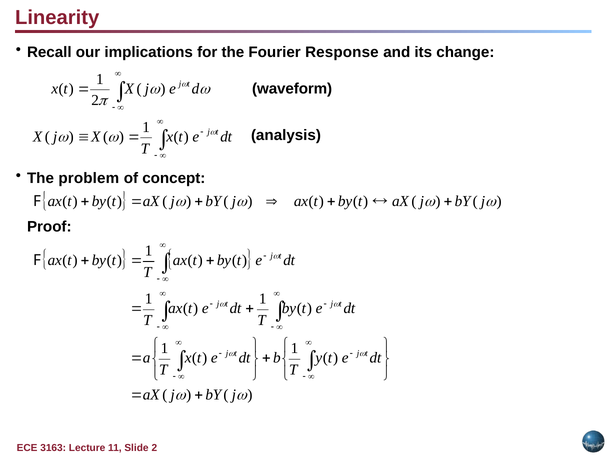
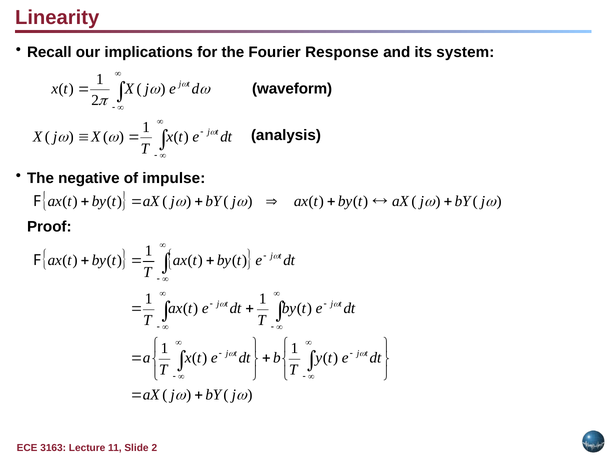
change: change -> system
problem: problem -> negative
concept: concept -> impulse
